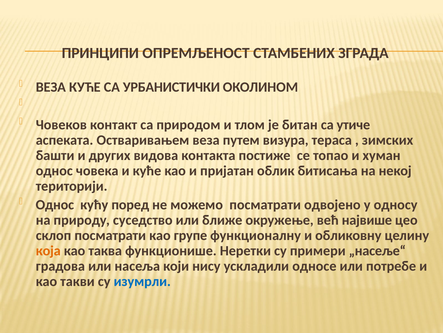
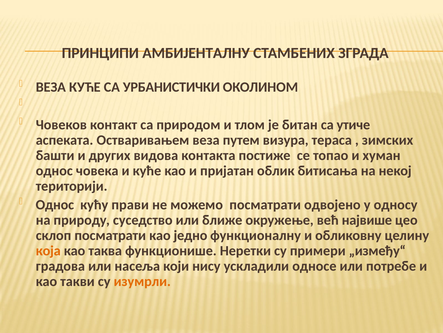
ОПРЕМЉЕНОСТ: ОПРЕМЉЕНОСТ -> АМБИЈЕНТАЛНУ
поред: поред -> прави
групе: групе -> једно
„насеље“: „насеље“ -> „између“
изумрли colour: blue -> orange
